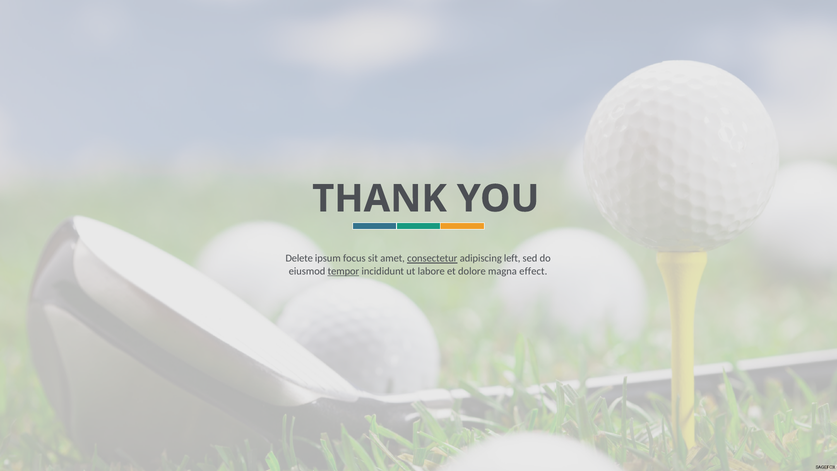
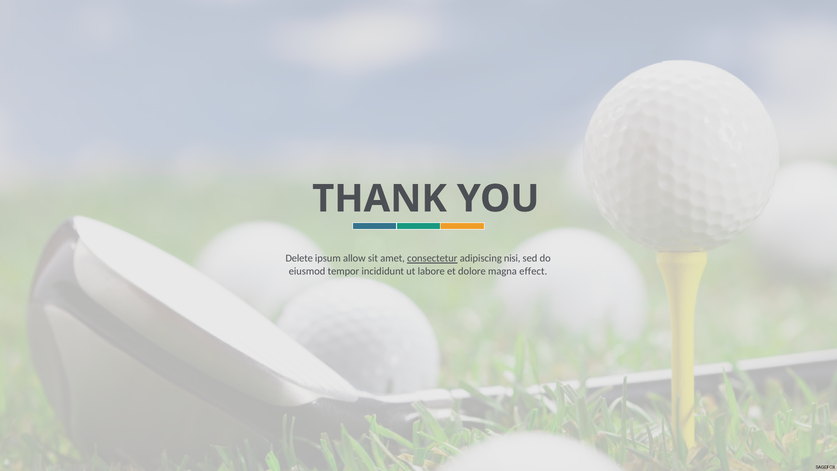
focus: focus -> allow
left: left -> nisi
tempor underline: present -> none
